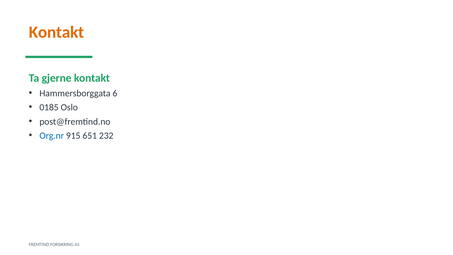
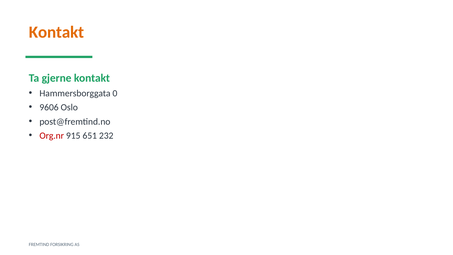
6: 6 -> 0
0185: 0185 -> 9606
Org.nr colour: blue -> red
